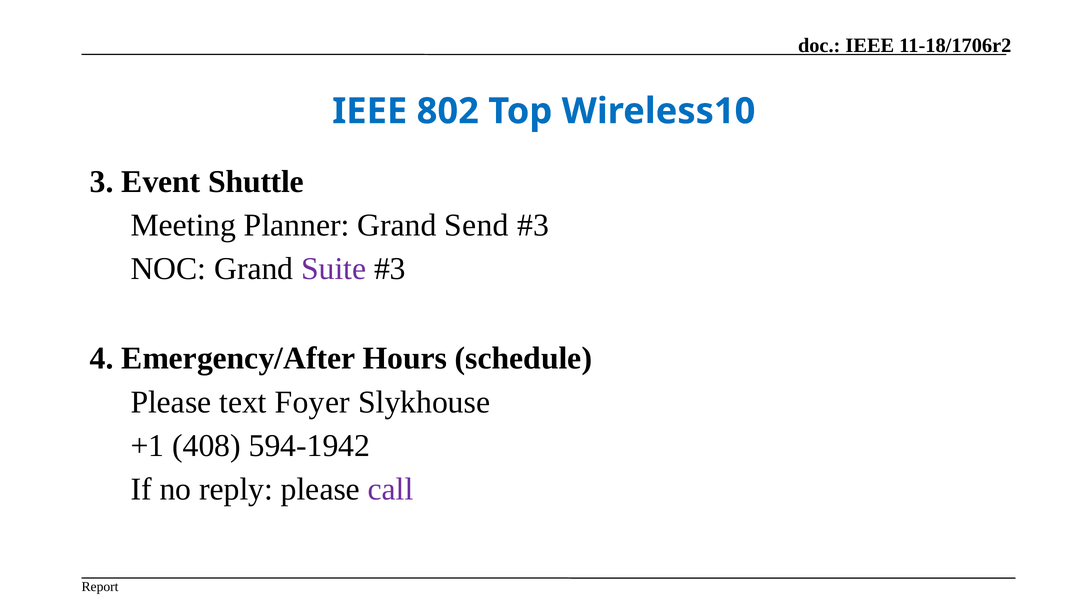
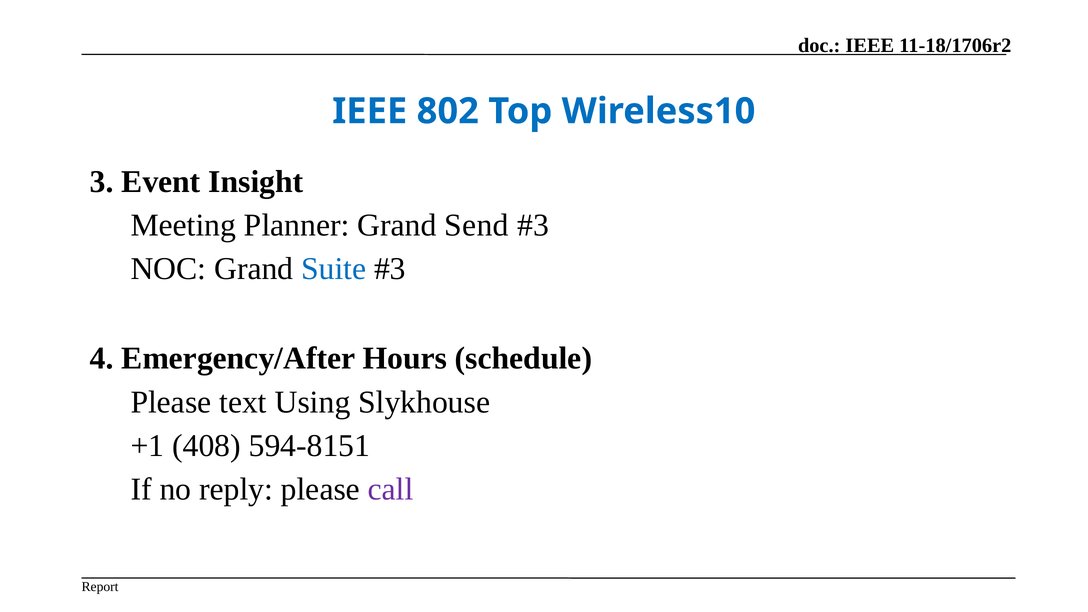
Shuttle: Shuttle -> Insight
Suite colour: purple -> blue
Foyer: Foyer -> Using
594-1942: 594-1942 -> 594-8151
